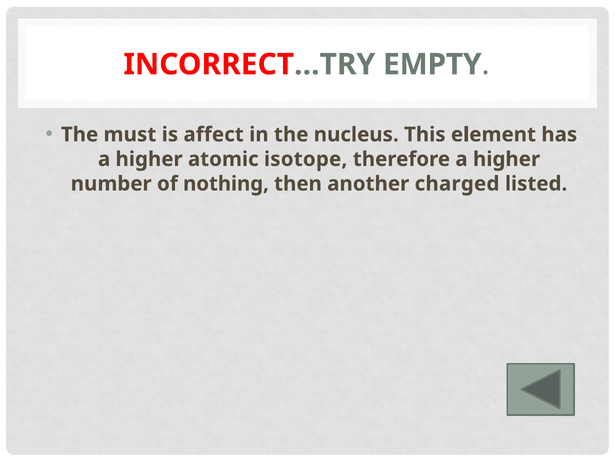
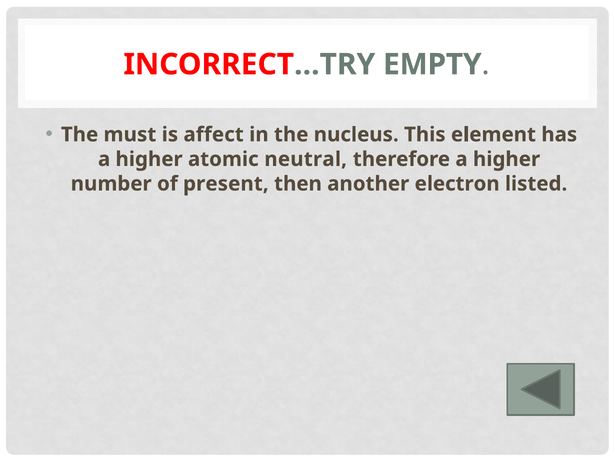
isotope: isotope -> neutral
nothing: nothing -> present
charged: charged -> electron
